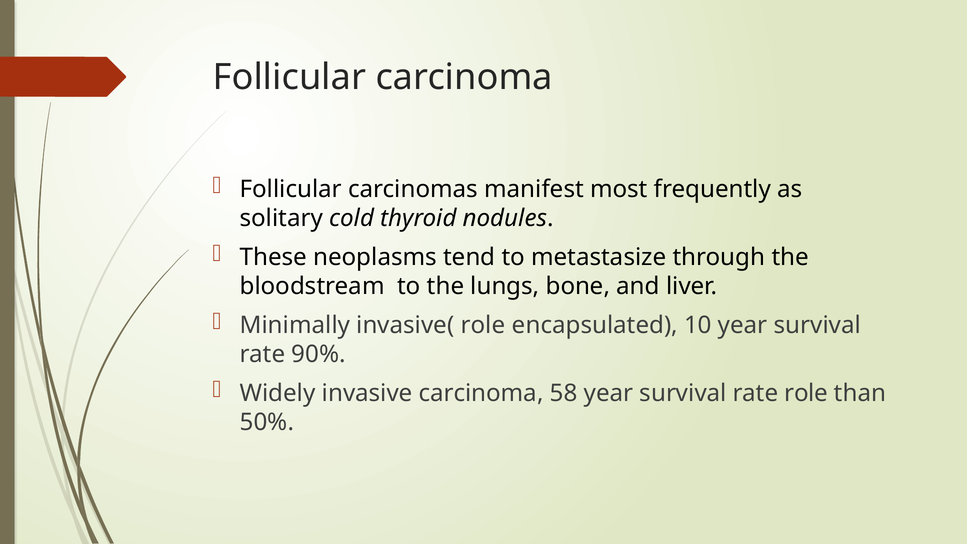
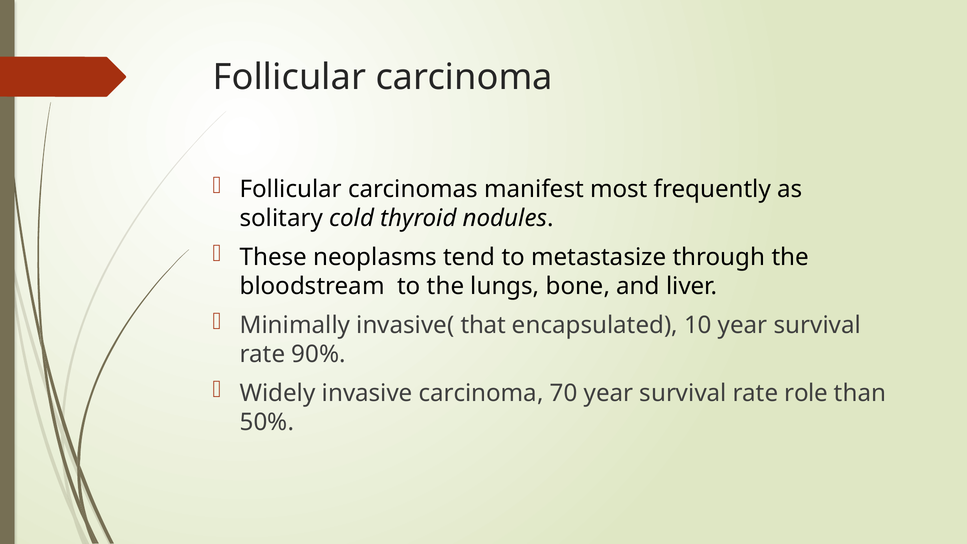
invasive( role: role -> that
58: 58 -> 70
